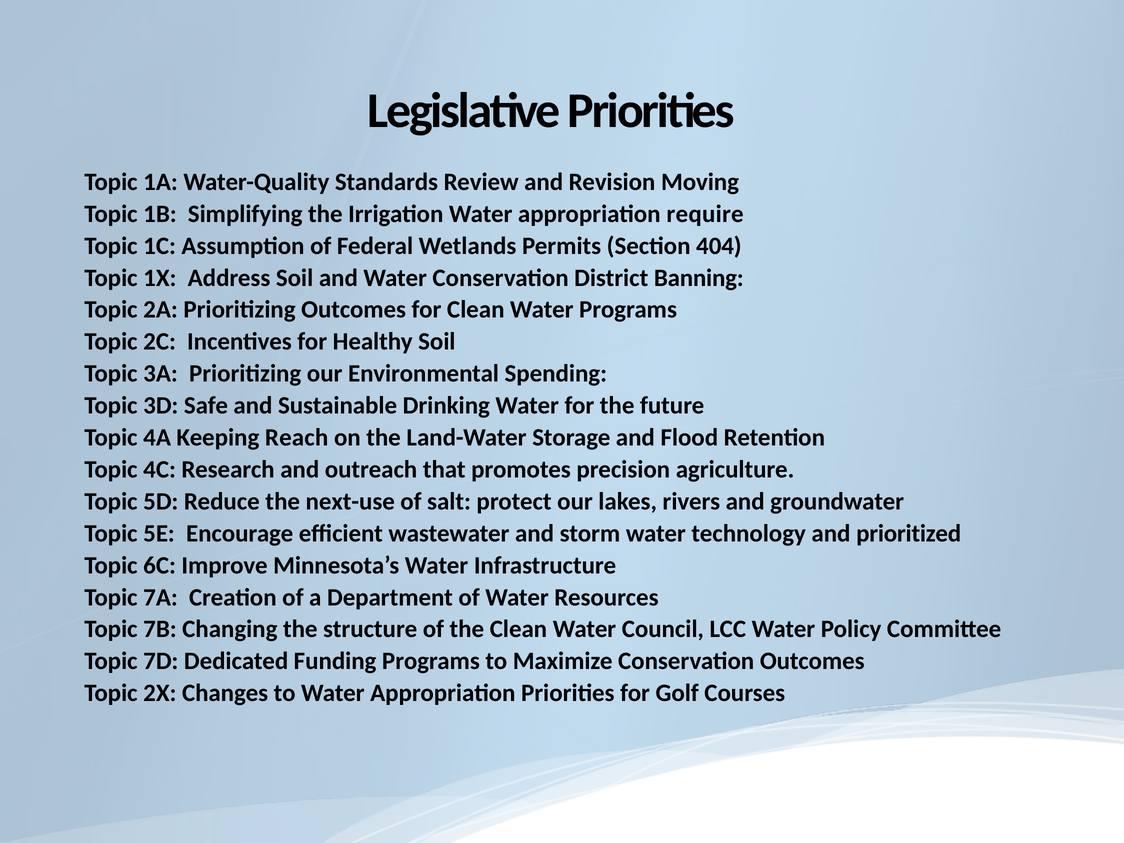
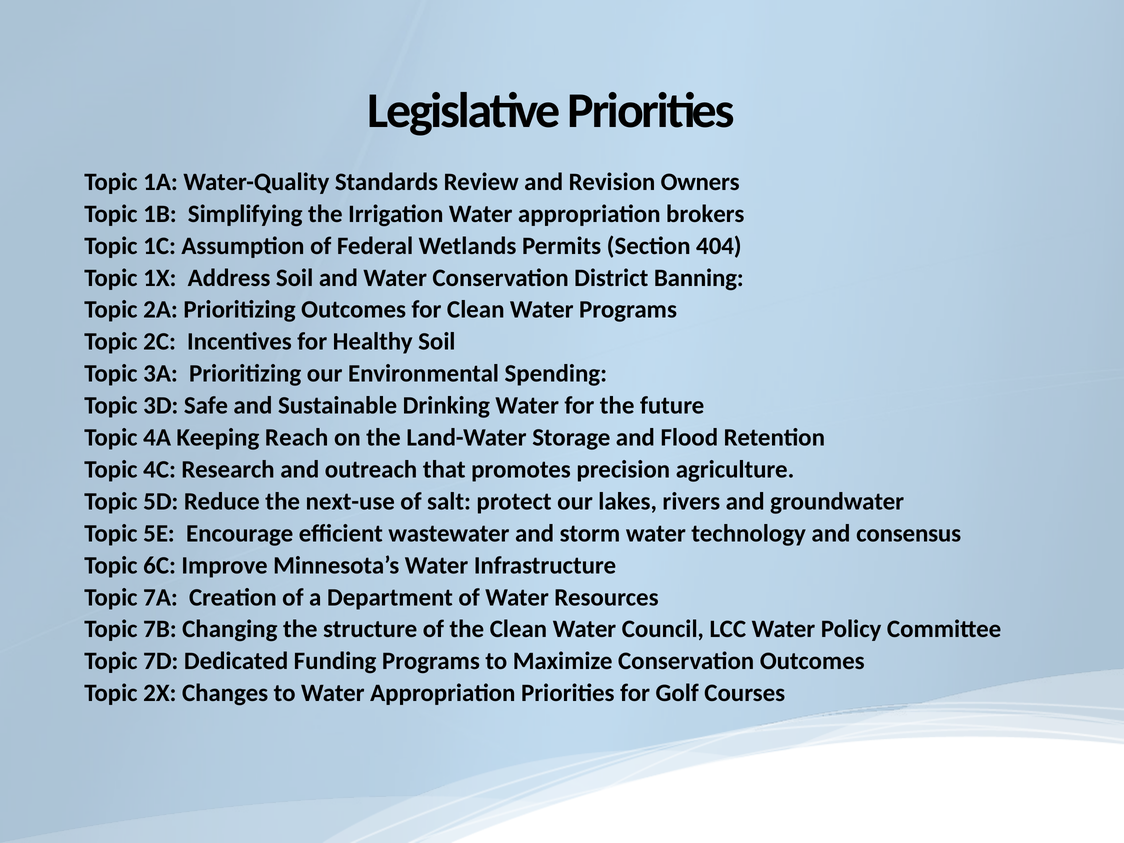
Moving: Moving -> Owners
require: require -> brokers
prioritized: prioritized -> consensus
